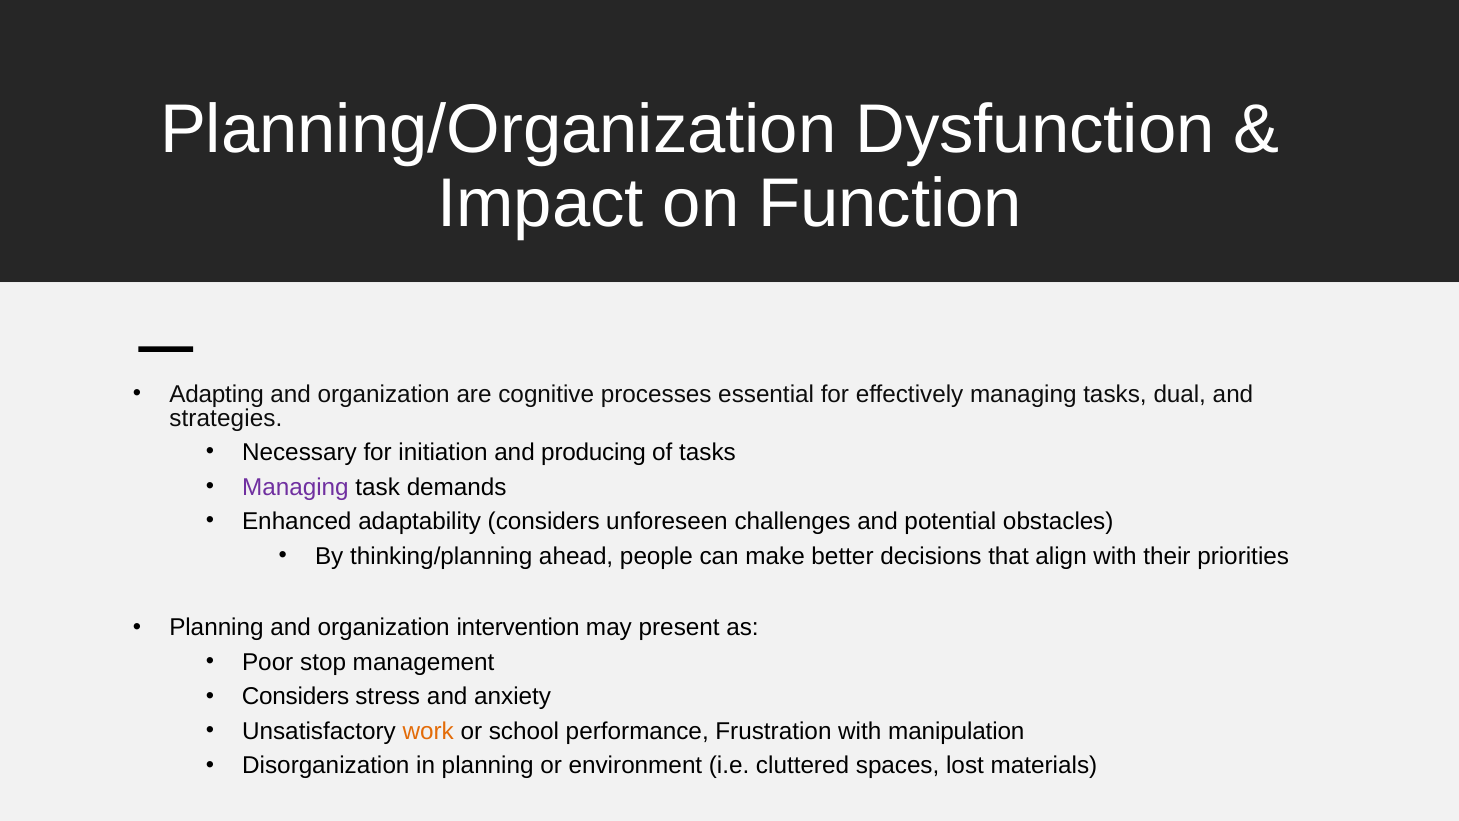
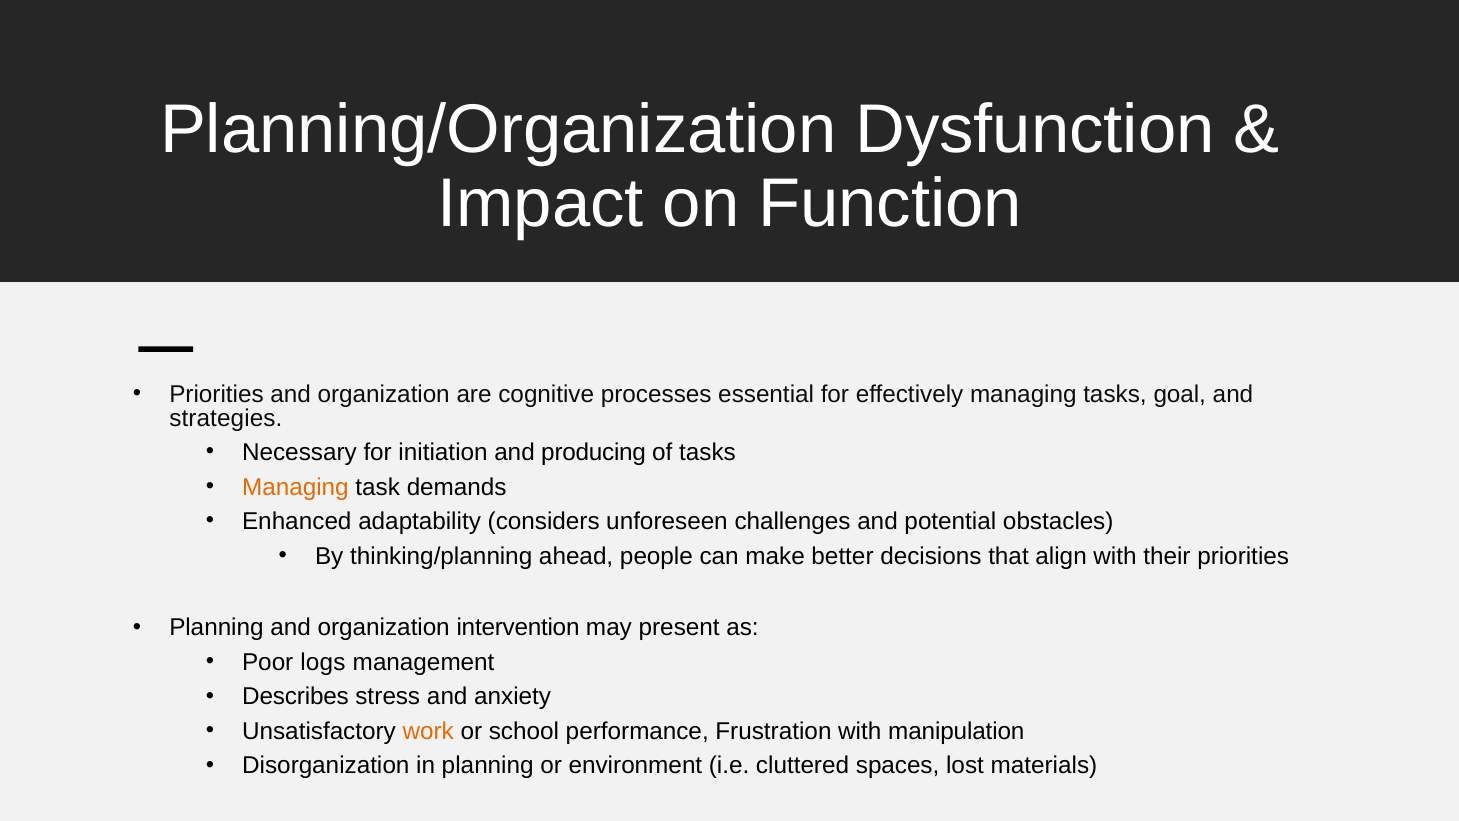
Adapting at (217, 394): Adapting -> Priorities
dual: dual -> goal
Managing at (295, 487) colour: purple -> orange
stop: stop -> logs
Considers at (296, 697): Considers -> Describes
